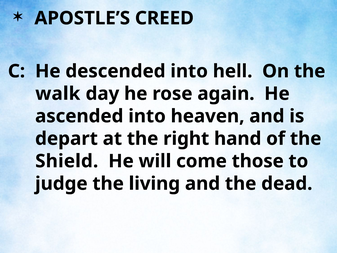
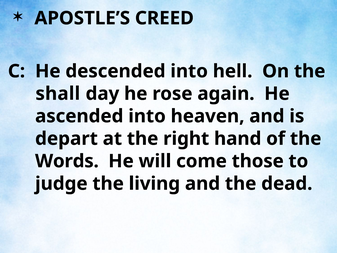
walk: walk -> shall
Shield: Shield -> Words
